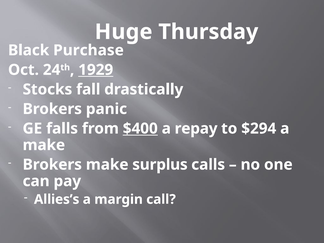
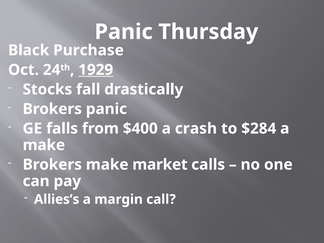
Huge at (124, 32): Huge -> Panic
$400 underline: present -> none
repay: repay -> crash
$294: $294 -> $284
surplus: surplus -> market
